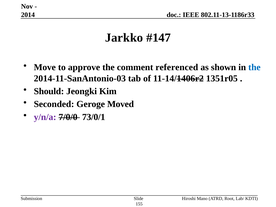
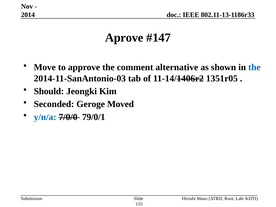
Jarkko: Jarkko -> Aprove
referenced: referenced -> alternative
y/n/a colour: purple -> blue
73/0/1: 73/0/1 -> 79/0/1
